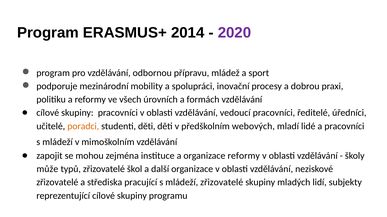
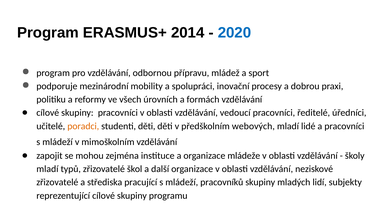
2020 colour: purple -> blue
organizace reformy: reformy -> mládeže
může at (47, 170): může -> mladí
mládeží zřizovatelé: zřizovatelé -> pracovníků
